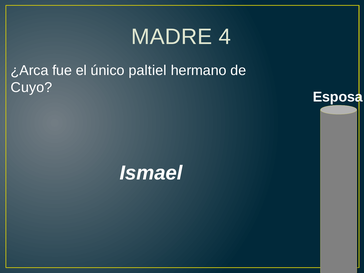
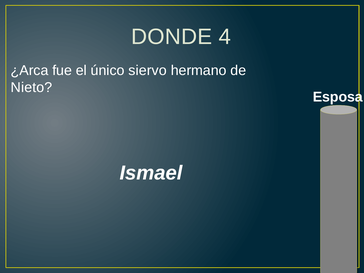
MADRE: MADRE -> DONDE
paltiel: paltiel -> siervo
Cuyo: Cuyo -> Nieto
